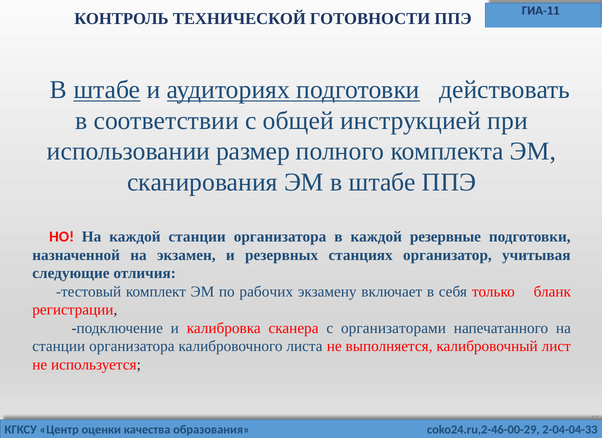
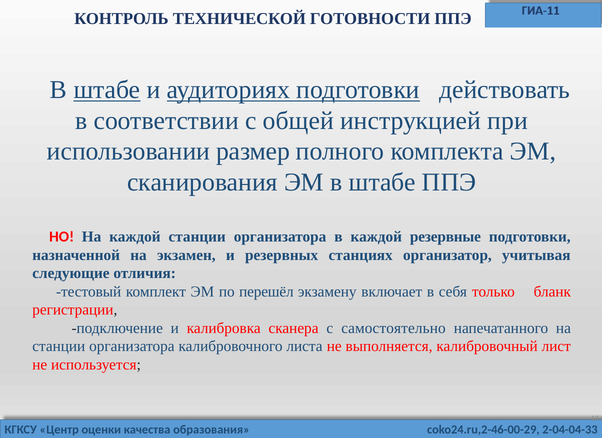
рабочих: рабочих -> перешёл
организаторами: организаторами -> самостоятельно
